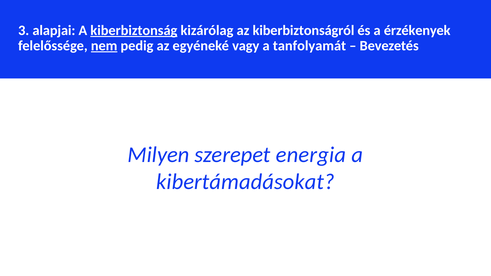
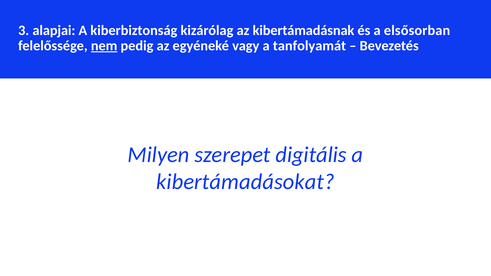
kiberbiztonság underline: present -> none
kiberbiztonságról: kiberbiztonságról -> kibertámadásnak
érzékenyek: érzékenyek -> elsősorban
energia: energia -> digitális
